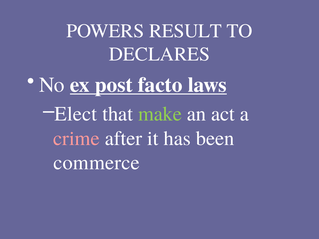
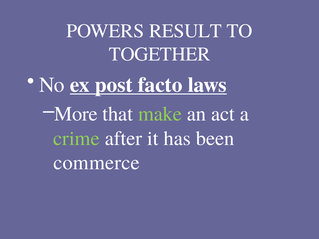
DECLARES: DECLARES -> TOGETHER
Elect: Elect -> More
crime colour: pink -> light green
